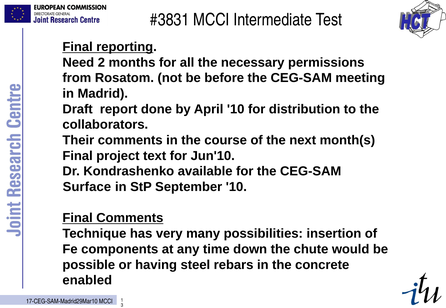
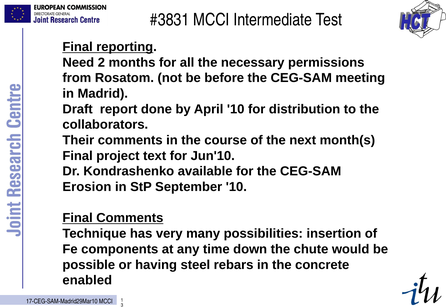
Surface: Surface -> Erosion
